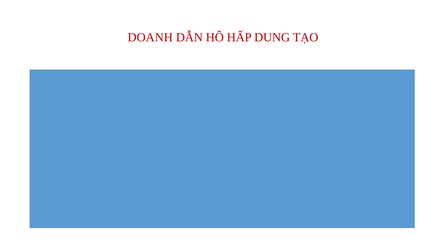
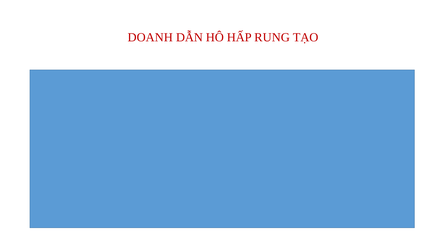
DUNG: DUNG -> RUNG
